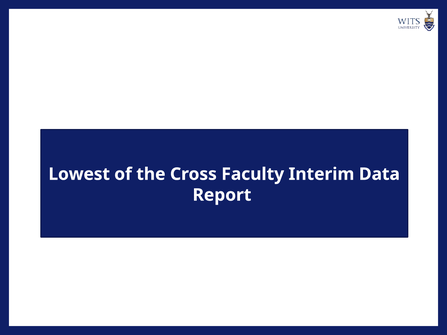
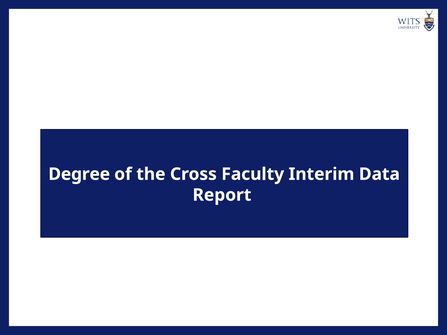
Lowest: Lowest -> Degree
